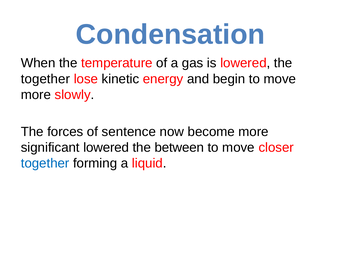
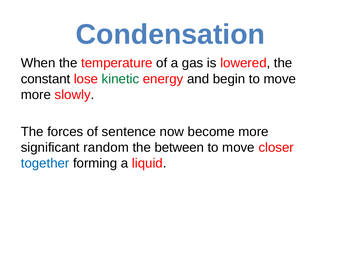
together at (45, 79): together -> constant
kinetic colour: black -> green
significant lowered: lowered -> random
